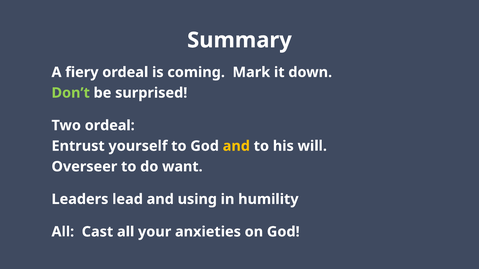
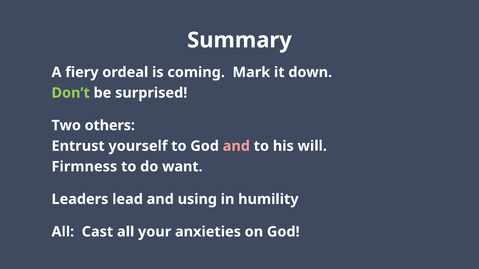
Two ordeal: ordeal -> others
and at (236, 146) colour: yellow -> pink
Overseer: Overseer -> Firmness
